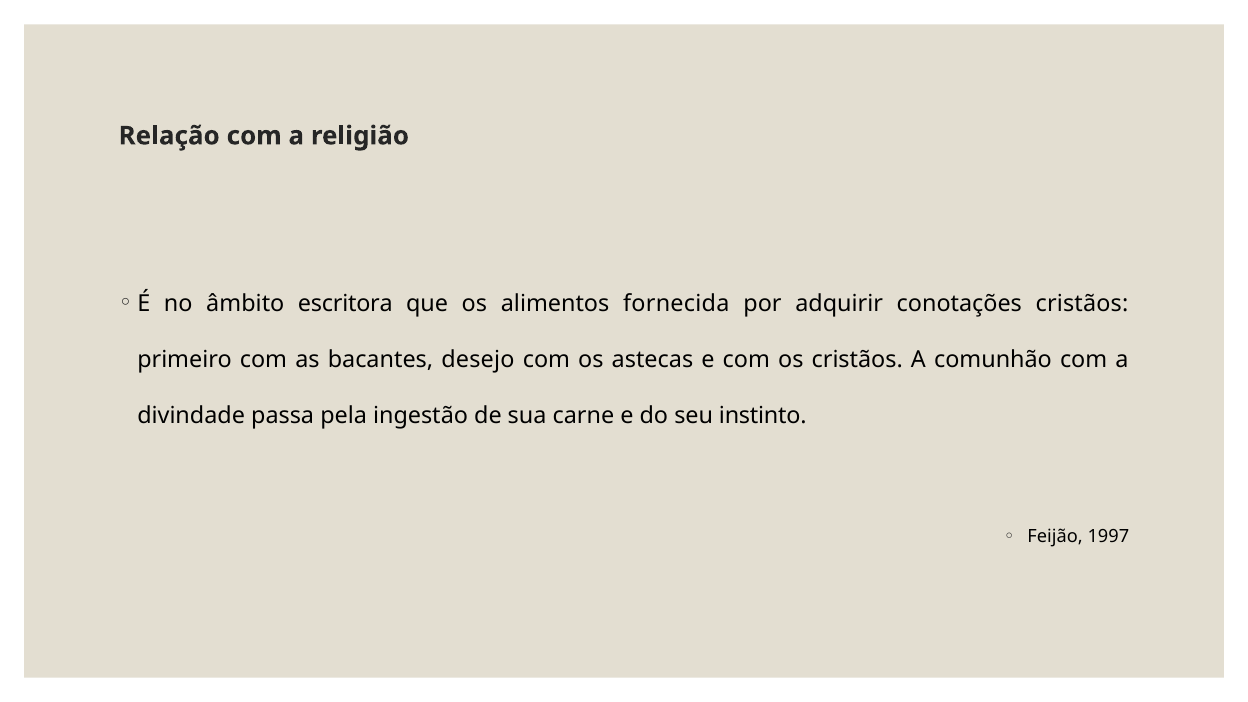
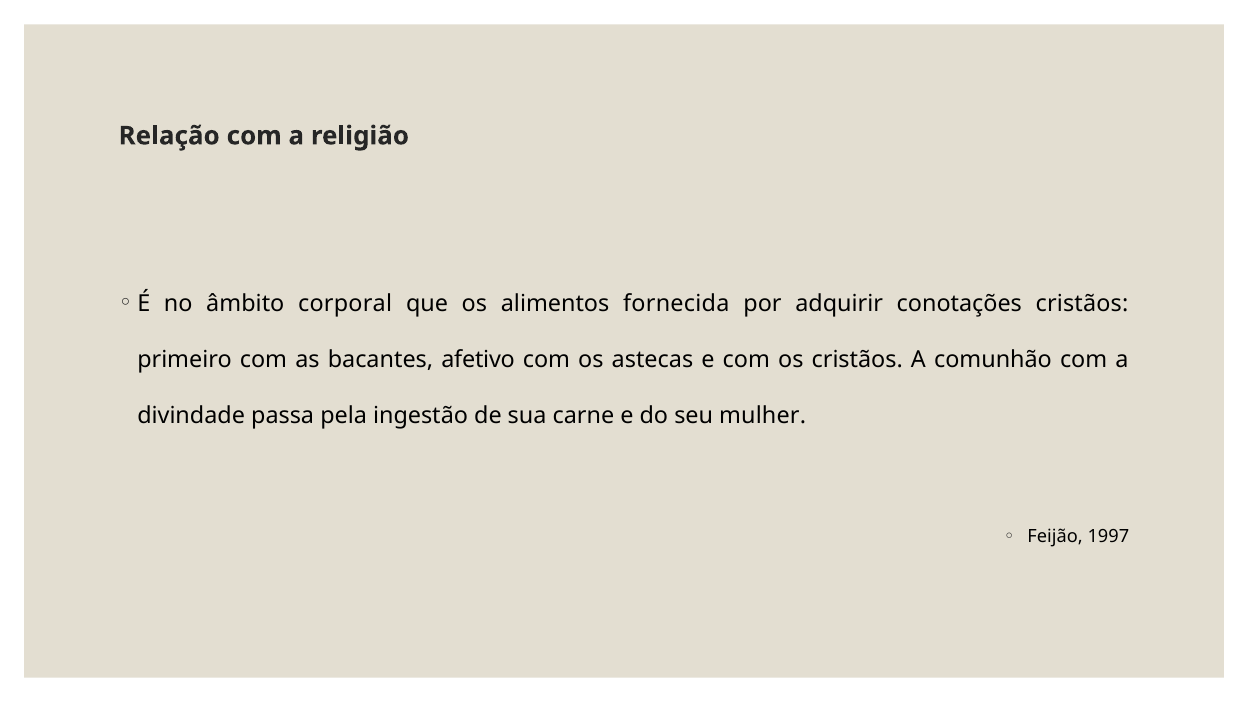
escritora: escritora -> corporal
desejo: desejo -> afetivo
instinto: instinto -> mulher
